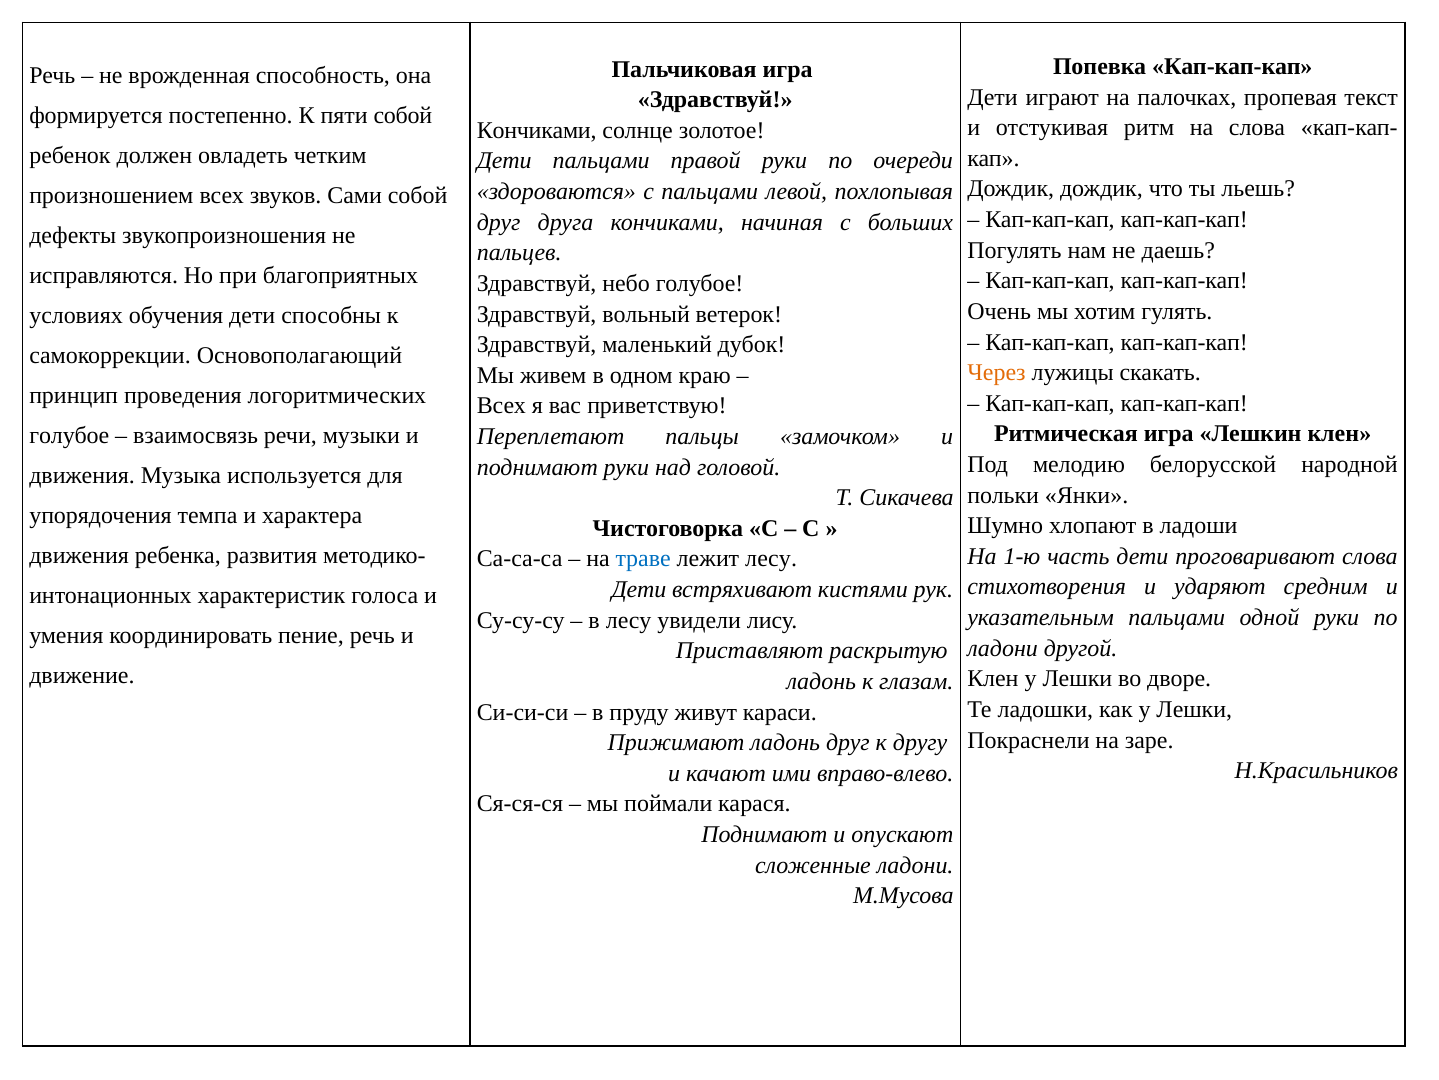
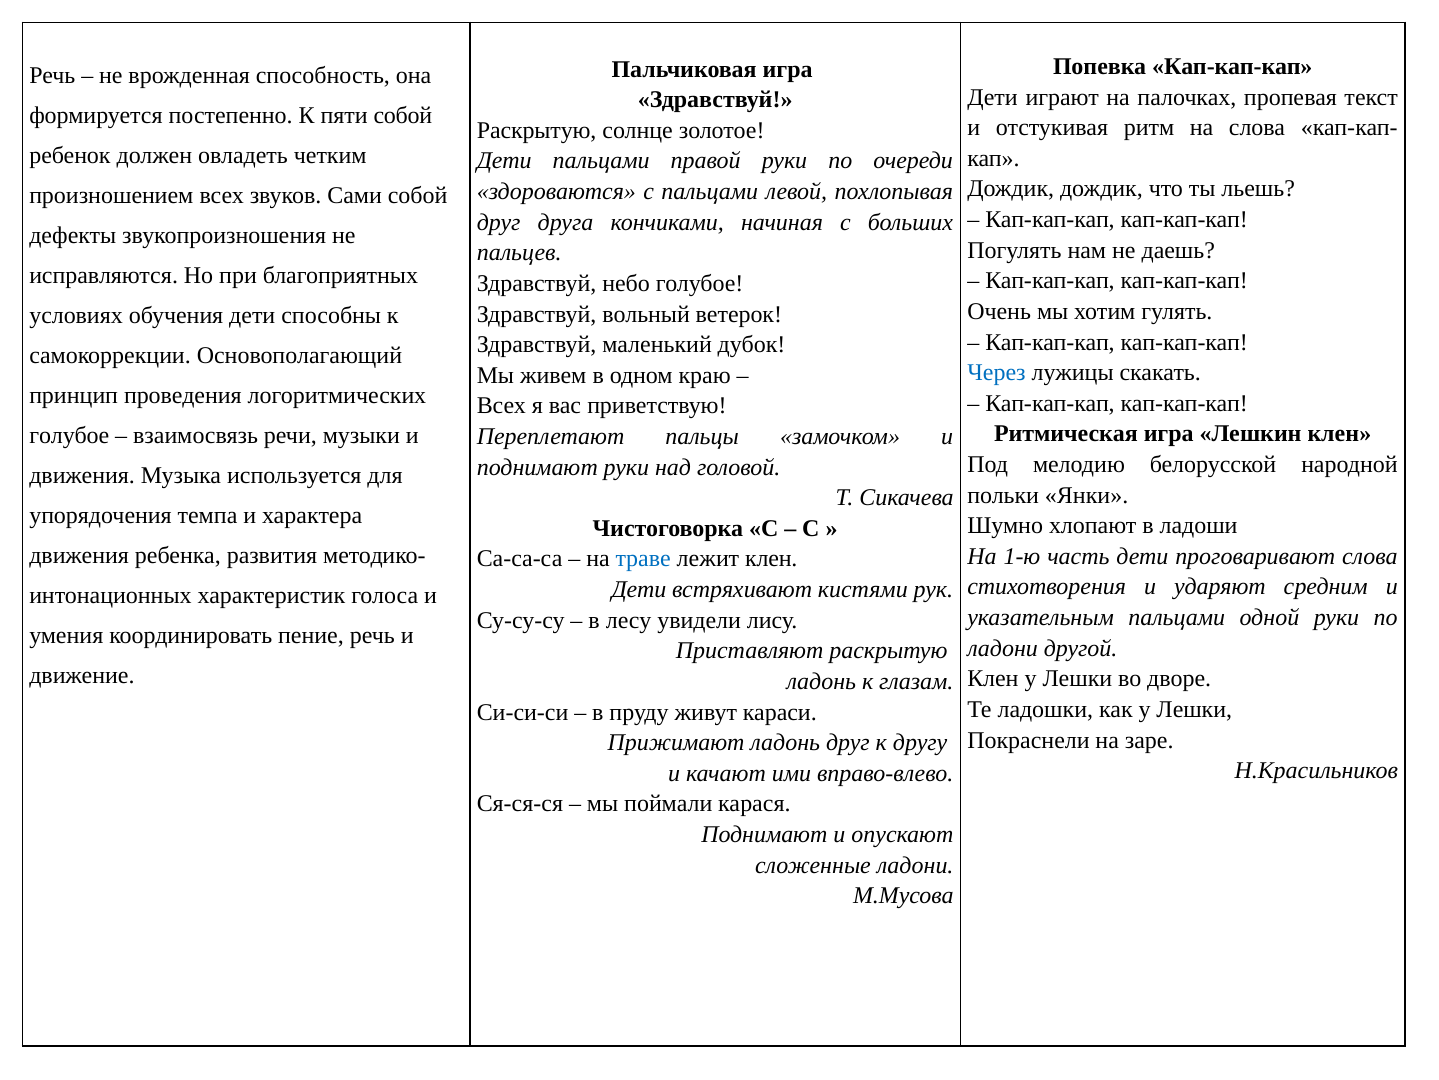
Кончиками at (537, 130): Кончиками -> Раскрытую
Через colour: orange -> blue
лежит лесу: лесу -> клен
